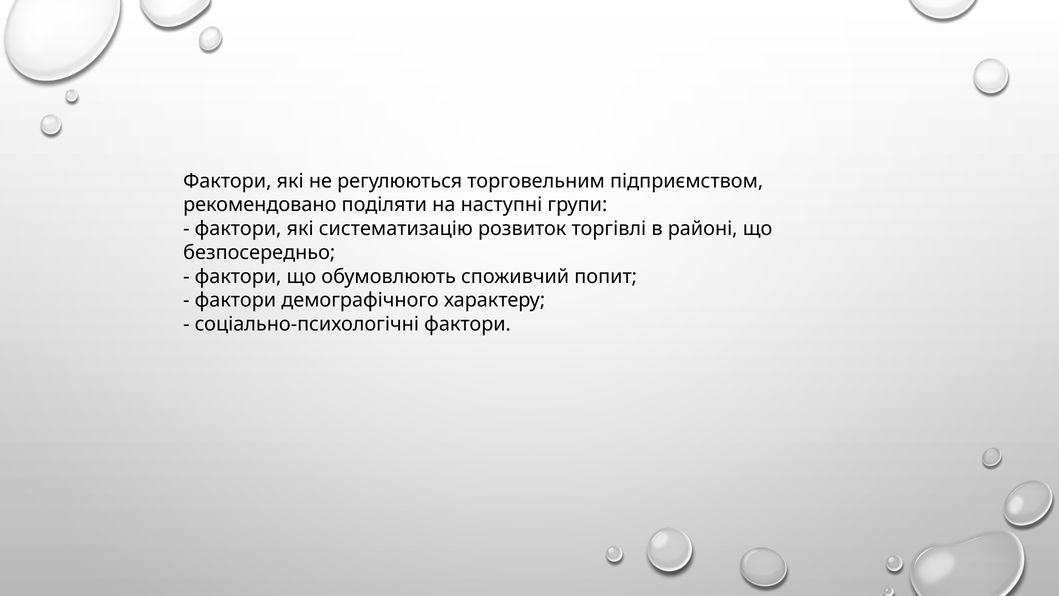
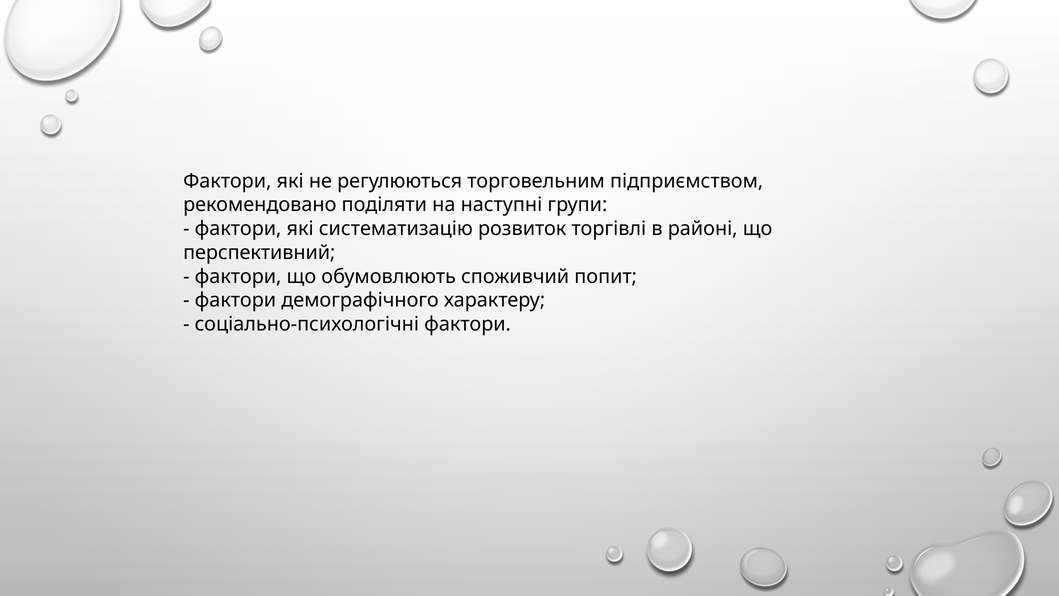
безпосередньо: безпосередньо -> перспективний
